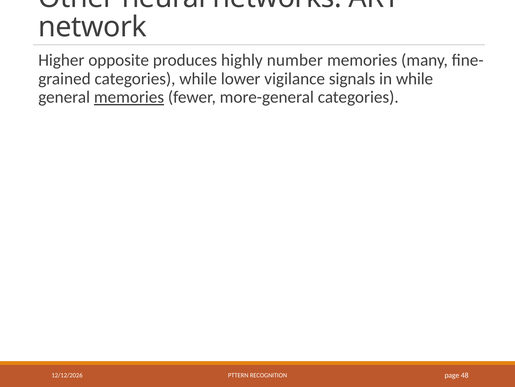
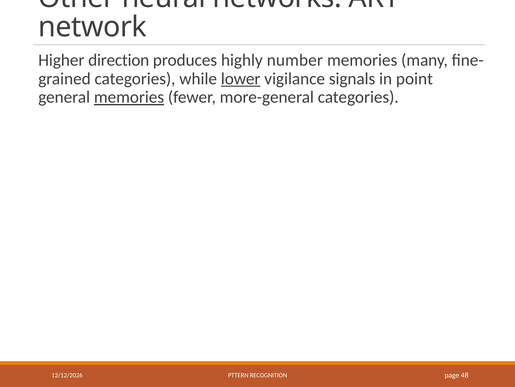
opposite: opposite -> direction
lower underline: none -> present
in while: while -> point
